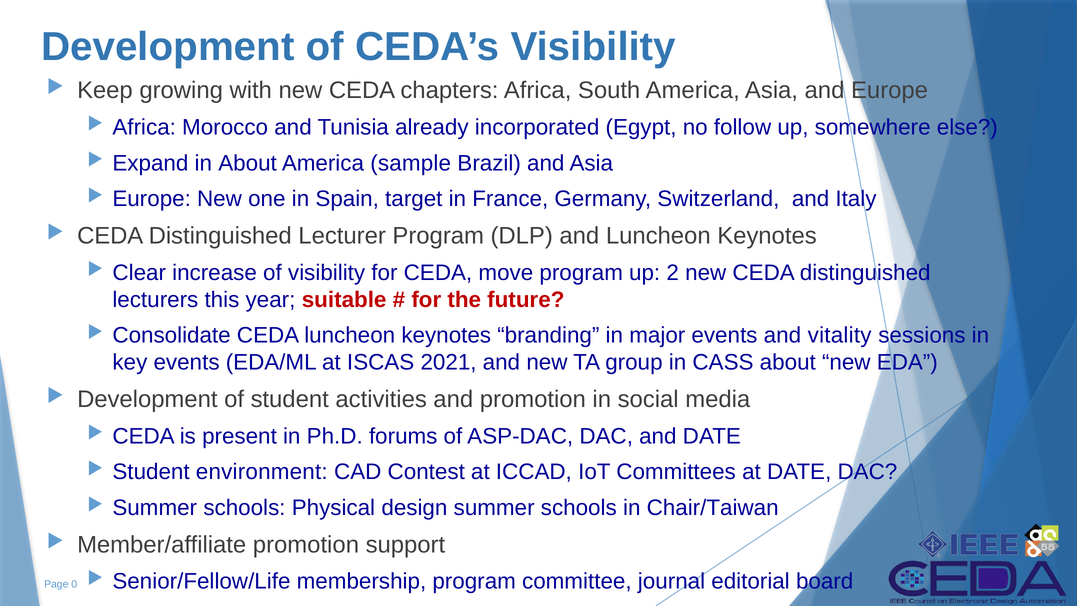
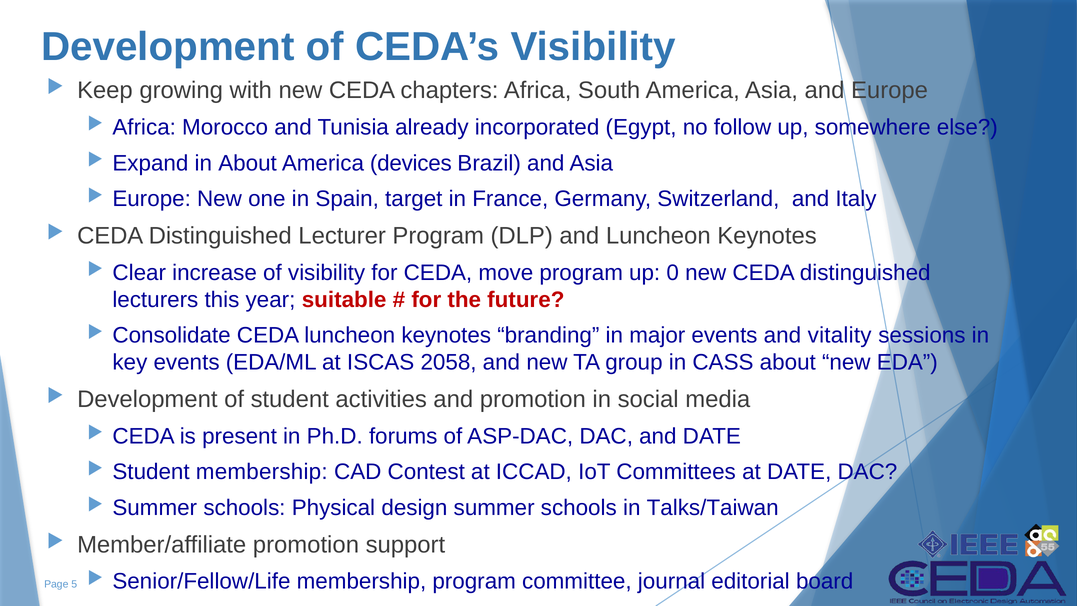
sample: sample -> devices
2: 2 -> 0
2021: 2021 -> 2058
Student environment: environment -> membership
Chair/Taiwan: Chair/Taiwan -> Talks/Taiwan
0: 0 -> 5
